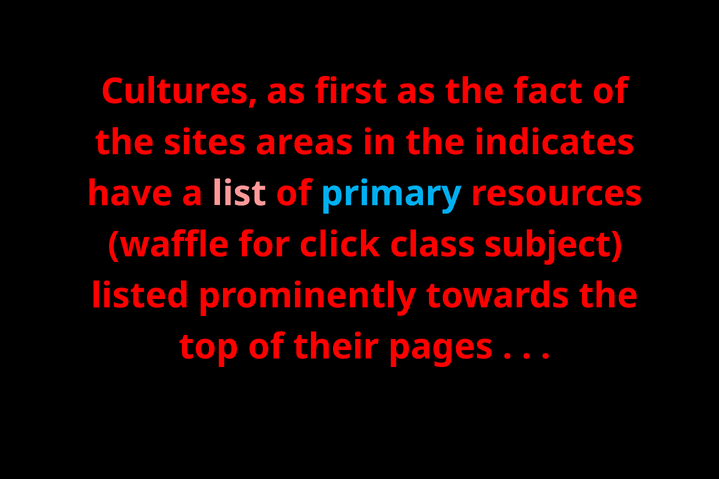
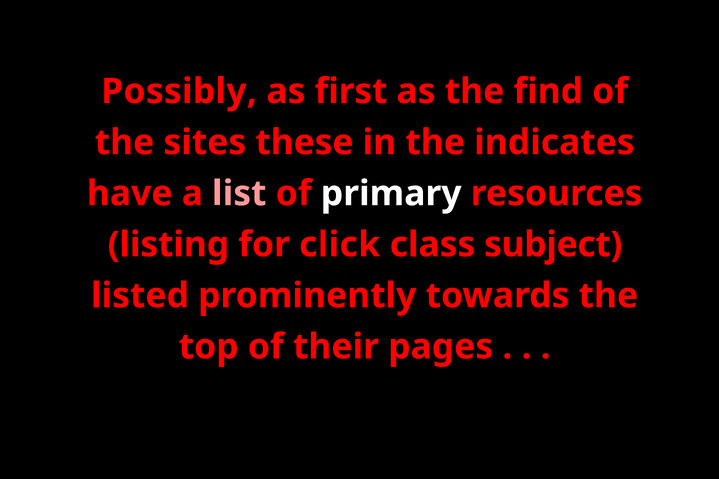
Cultures: Cultures -> Possibly
fact: fact -> find
areas: areas -> these
primary colour: light blue -> white
waffle: waffle -> listing
